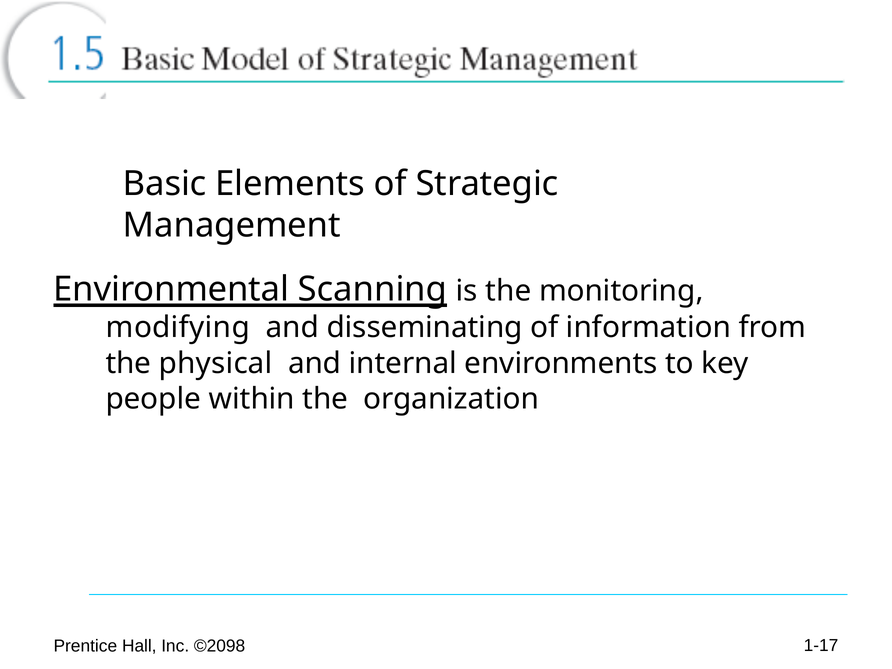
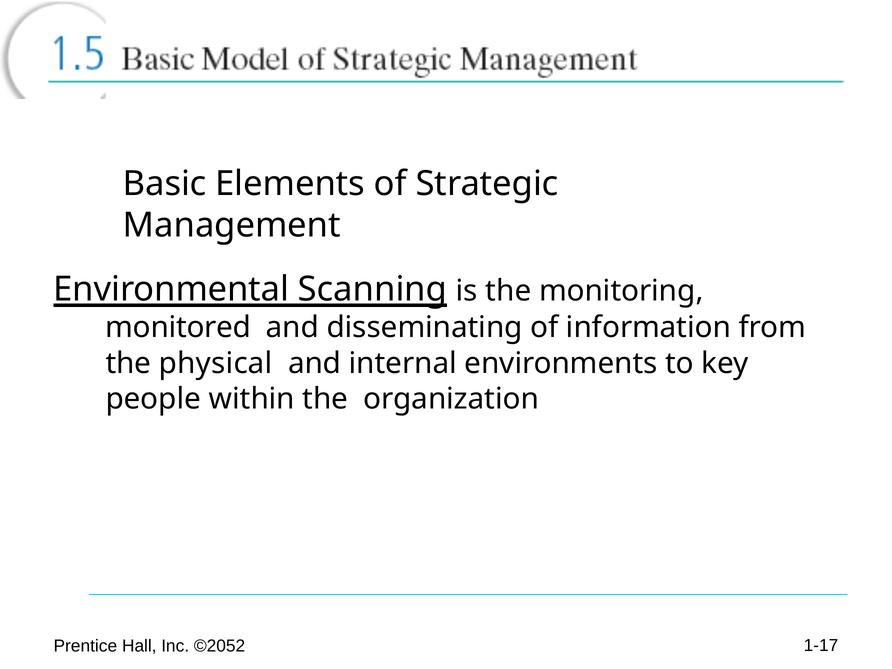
modifying: modifying -> monitored
©2098: ©2098 -> ©2052
